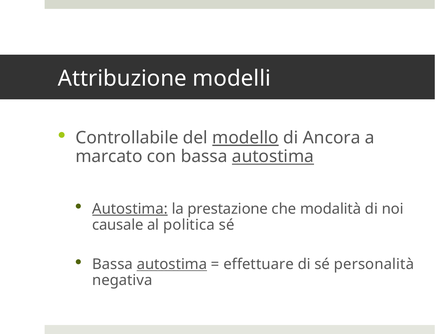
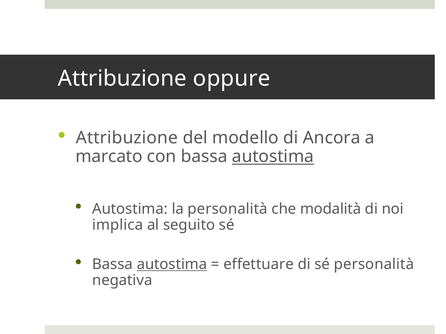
modelli: modelli -> oppure
Controllabile at (127, 138): Controllabile -> Attribuzione
modello underline: present -> none
Autostima at (130, 209) underline: present -> none
la prestazione: prestazione -> personalità
causale: causale -> implica
politica: politica -> seguito
